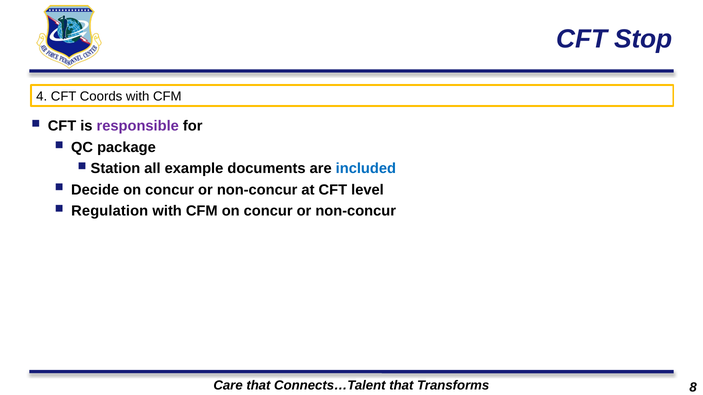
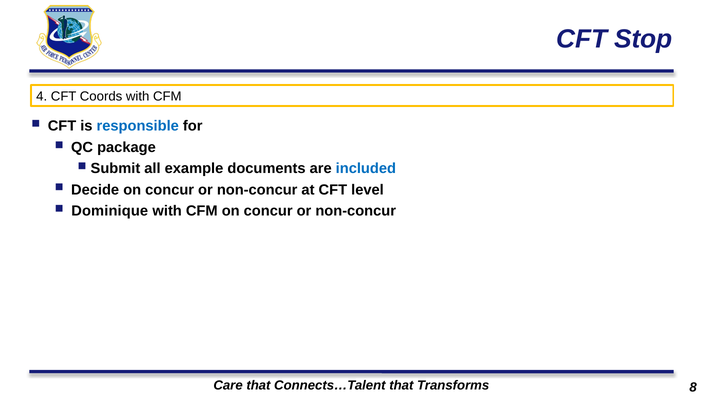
responsible colour: purple -> blue
Station: Station -> Submit
Regulation: Regulation -> Dominique
